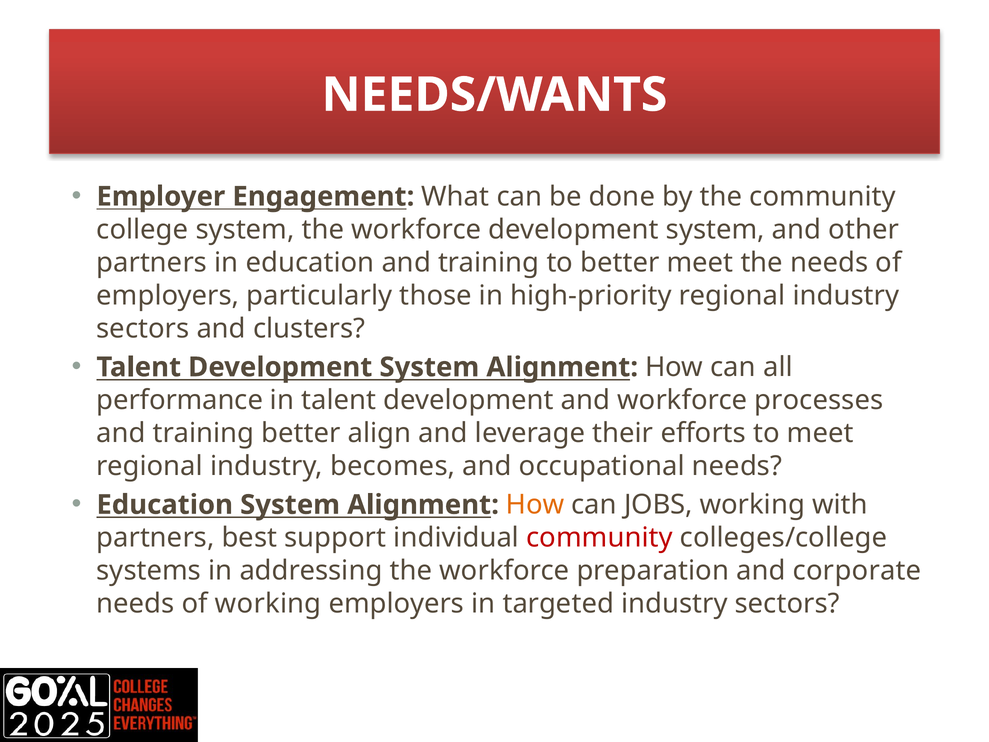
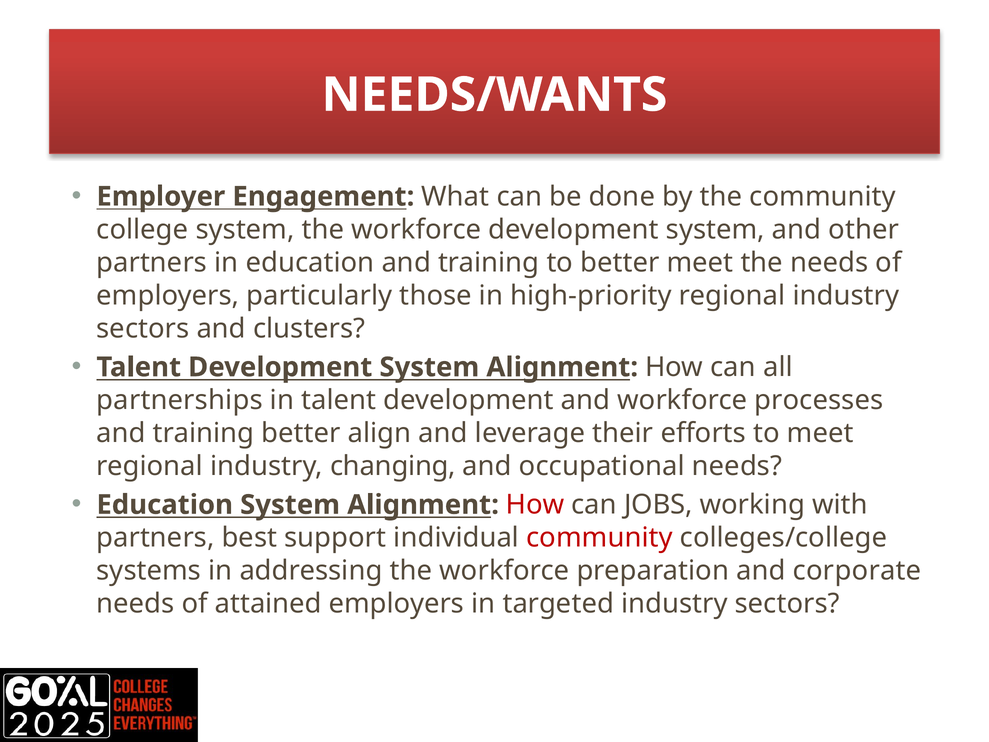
performance: performance -> partnerships
becomes: becomes -> changing
How at (535, 505) colour: orange -> red
of working: working -> attained
